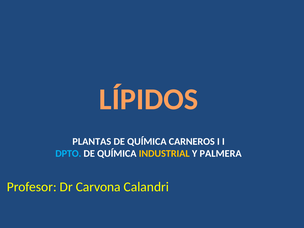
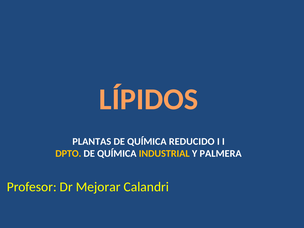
CARNEROS: CARNEROS -> REDUCIDO
DPTO colour: light blue -> yellow
Carvona: Carvona -> Mejorar
